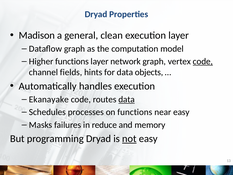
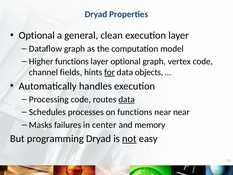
Madison at (37, 35): Madison -> Optional
layer network: network -> optional
code at (203, 61) underline: present -> none
for underline: none -> present
Ekanayake: Ekanayake -> Processing
near easy: easy -> near
reduce: reduce -> center
